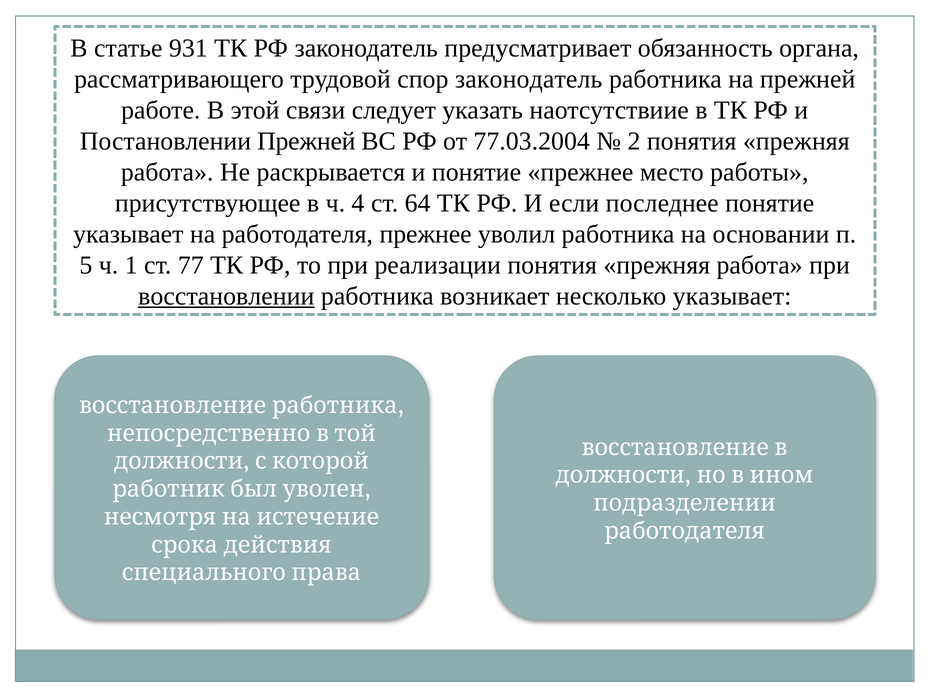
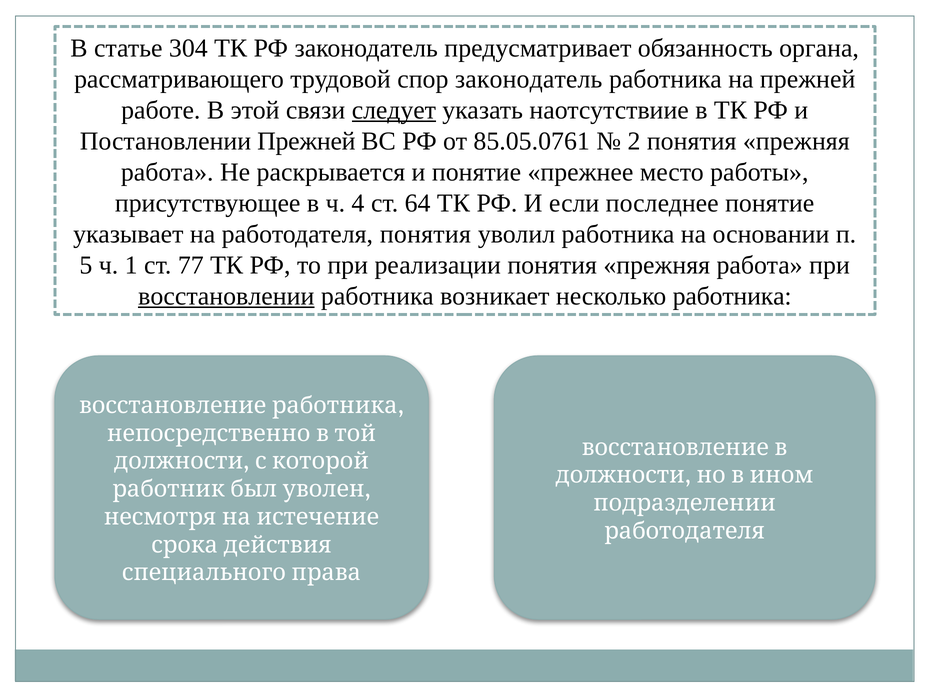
931: 931 -> 304
следует underline: none -> present
77.03.2004: 77.03.2004 -> 85.05.0761
работодателя прежнее: прежнее -> понятия
несколько указывает: указывает -> работника
